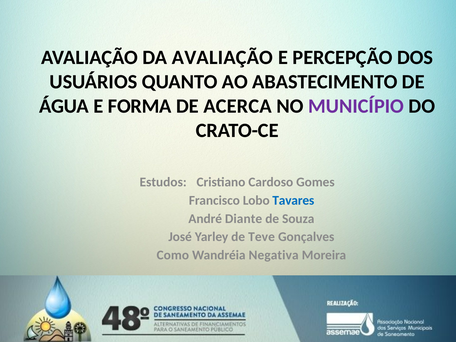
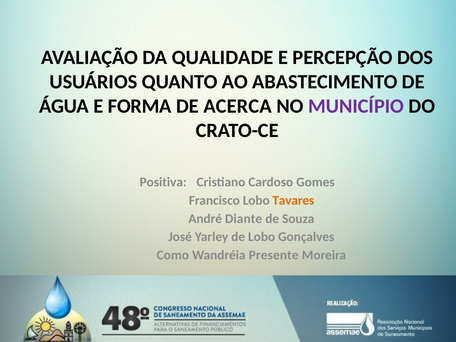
DA AVALIAÇÃO: AVALIAÇÃO -> QUALIDADE
Estudos: Estudos -> Positiva
Tavares colour: blue -> orange
de Teve: Teve -> Lobo
Negativa: Negativa -> Presente
